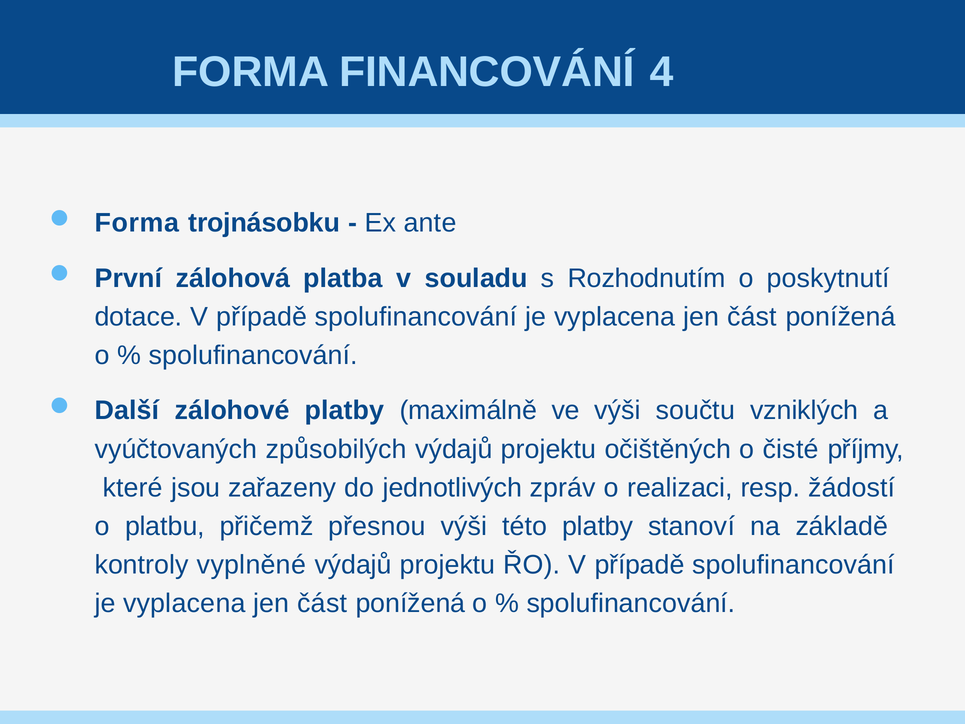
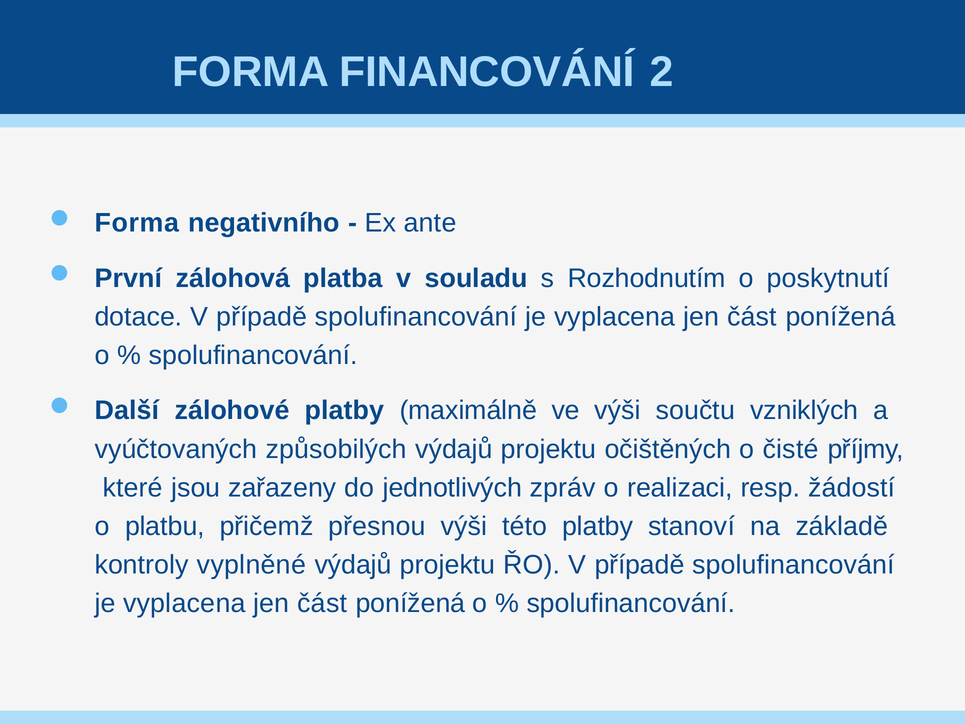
4: 4 -> 2
trojnásobku: trojnásobku -> negativního
